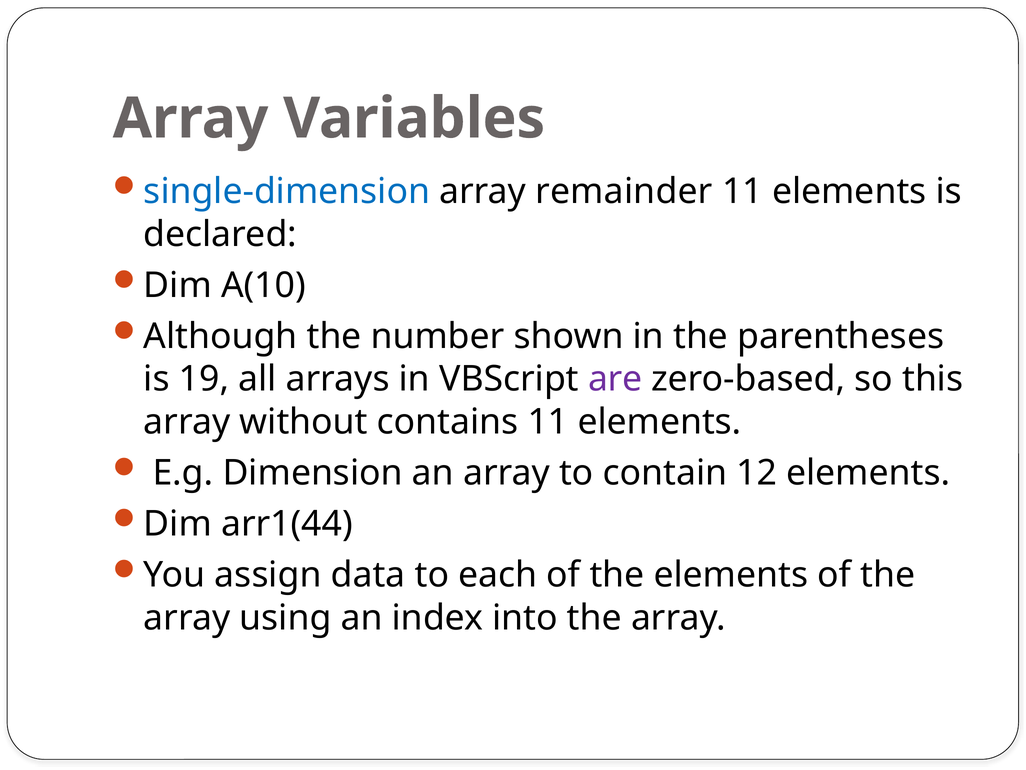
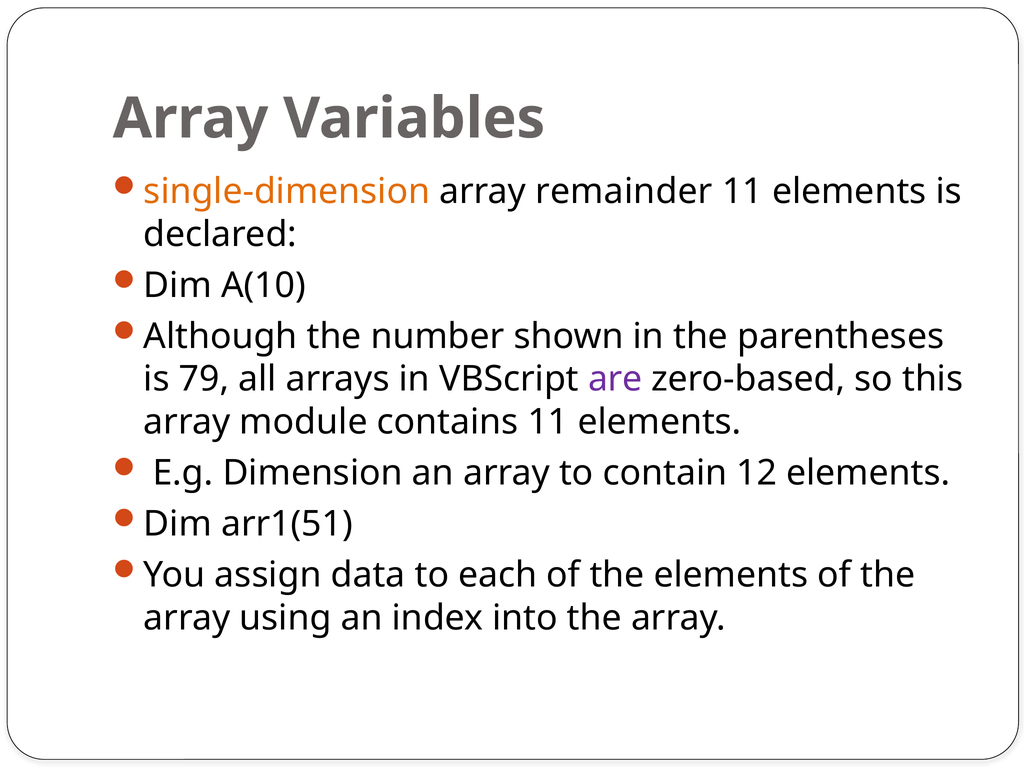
single-dimension colour: blue -> orange
19: 19 -> 79
without: without -> module
arr1(44: arr1(44 -> arr1(51
